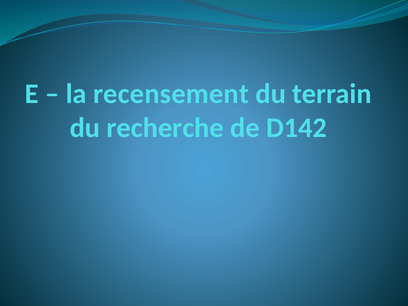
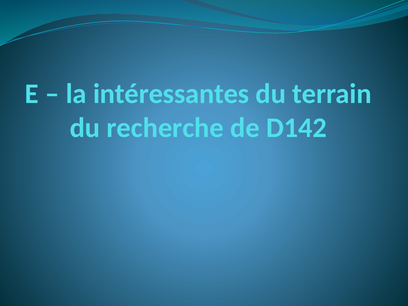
recensement: recensement -> intéressantes
